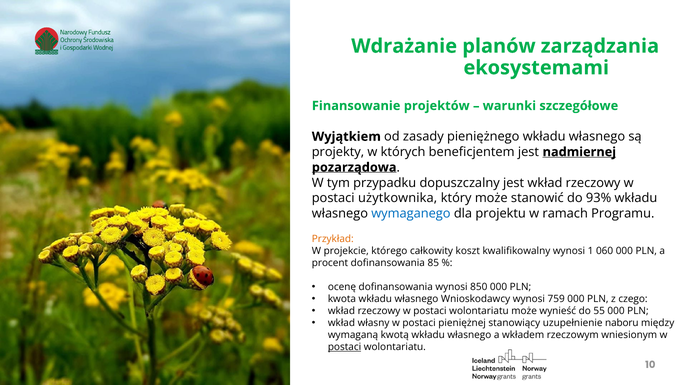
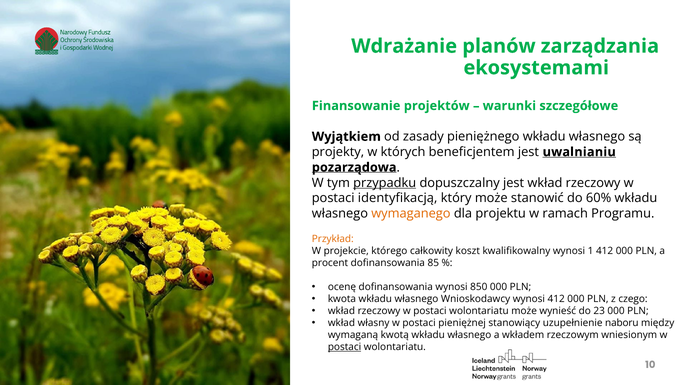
nadmiernej: nadmiernej -> uwalnianiu
przypadku underline: none -> present
użytkownika: użytkownika -> identyfikacją
93%: 93% -> 60%
wymaganego colour: blue -> orange
1 060: 060 -> 412
wynosi 759: 759 -> 412
55: 55 -> 23
